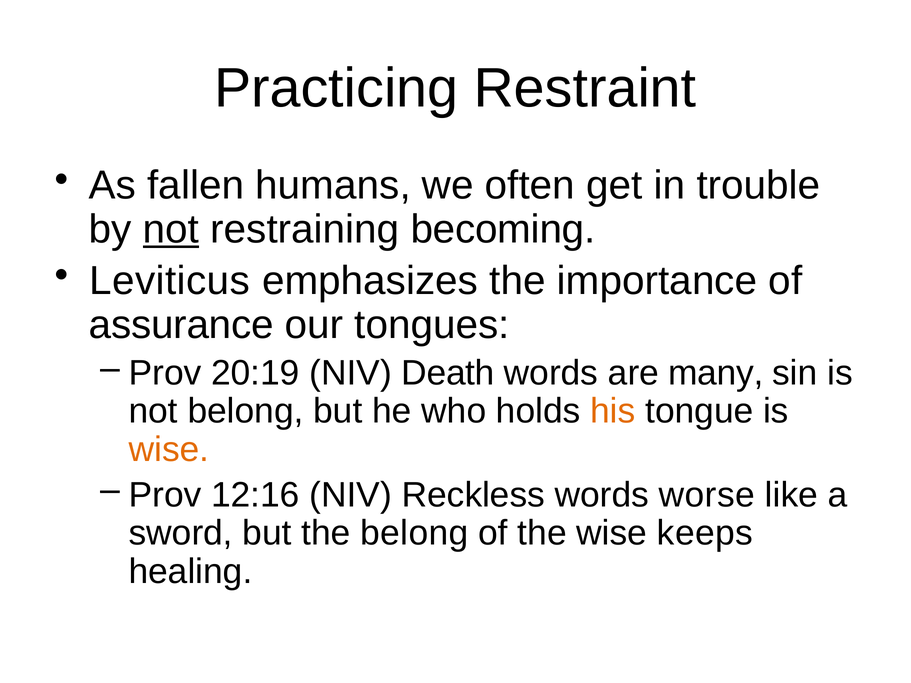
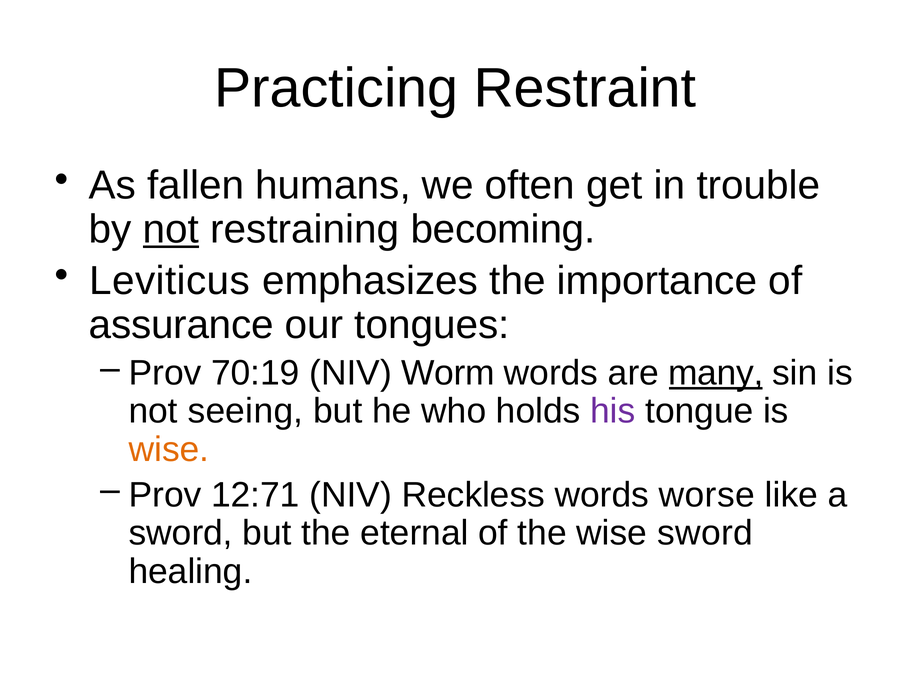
20:19: 20:19 -> 70:19
Death: Death -> Worm
many underline: none -> present
not belong: belong -> seeing
his colour: orange -> purple
12:16: 12:16 -> 12:71
the belong: belong -> eternal
wise keeps: keeps -> sword
